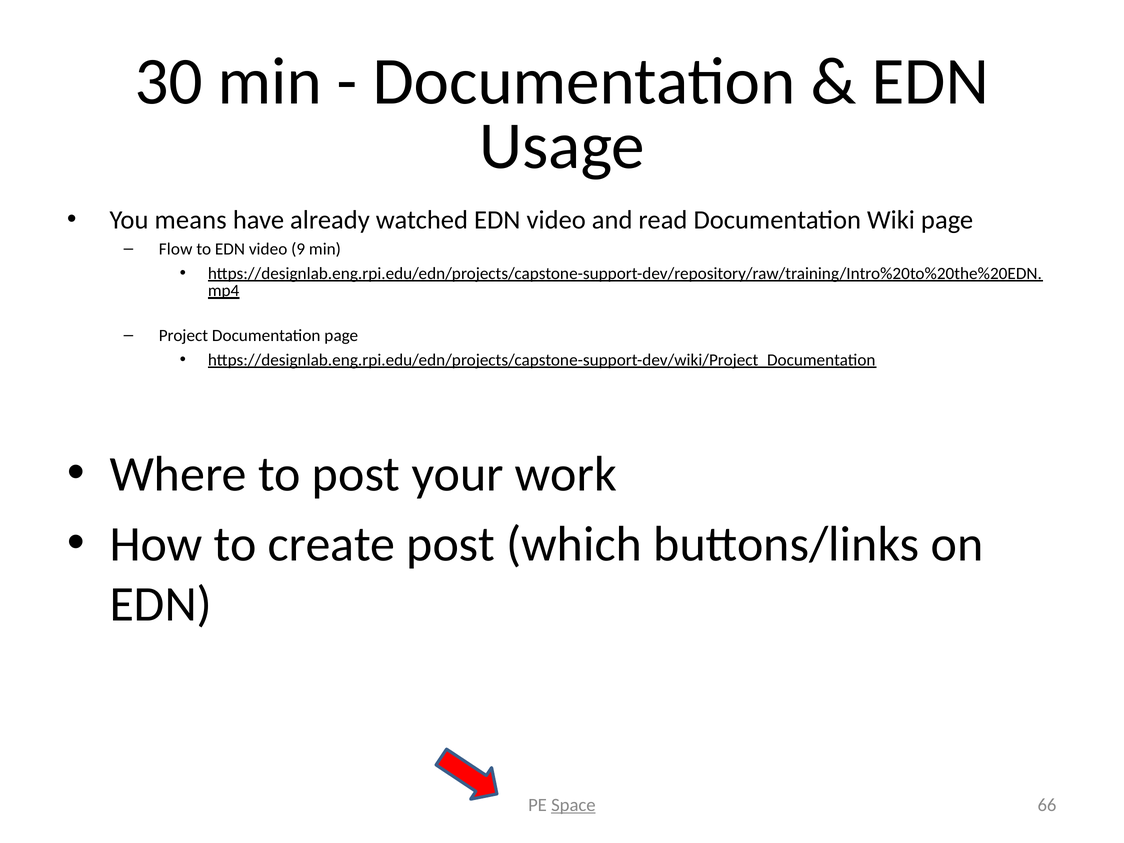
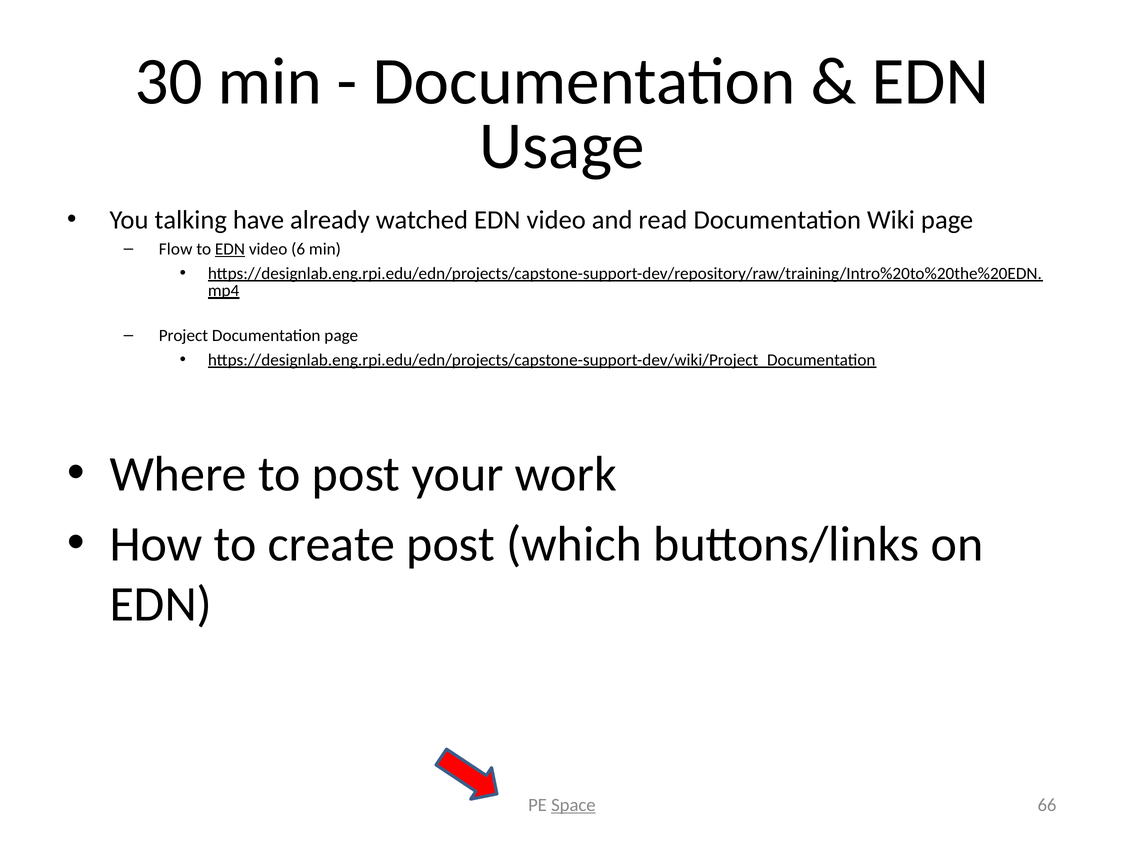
means: means -> talking
EDN at (230, 249) underline: none -> present
9: 9 -> 6
